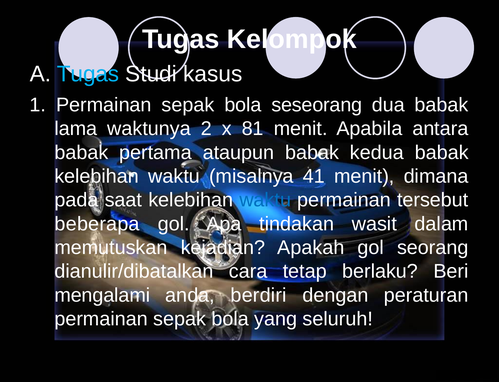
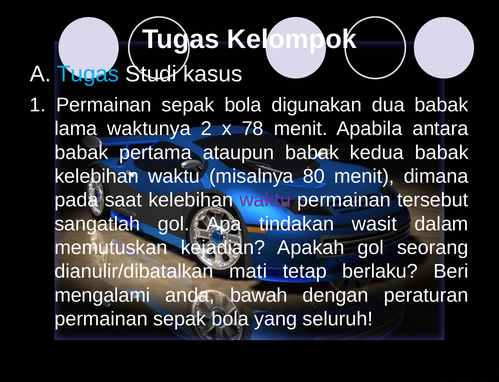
seseorang: seseorang -> digunakan
81: 81 -> 78
41: 41 -> 80
waktu at (265, 200) colour: blue -> purple
beberapa: beberapa -> sangatlah
cara: cara -> mati
berdiri: berdiri -> bawah
